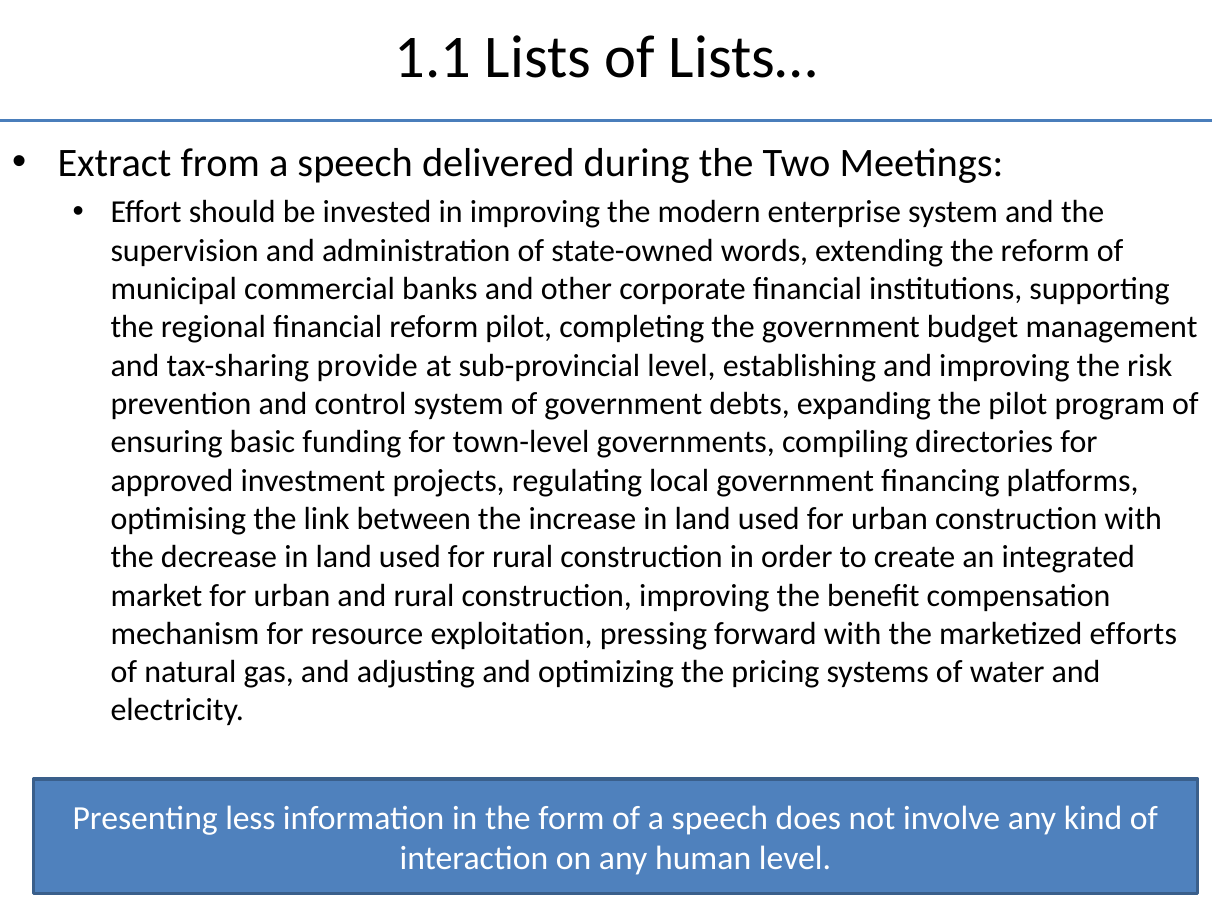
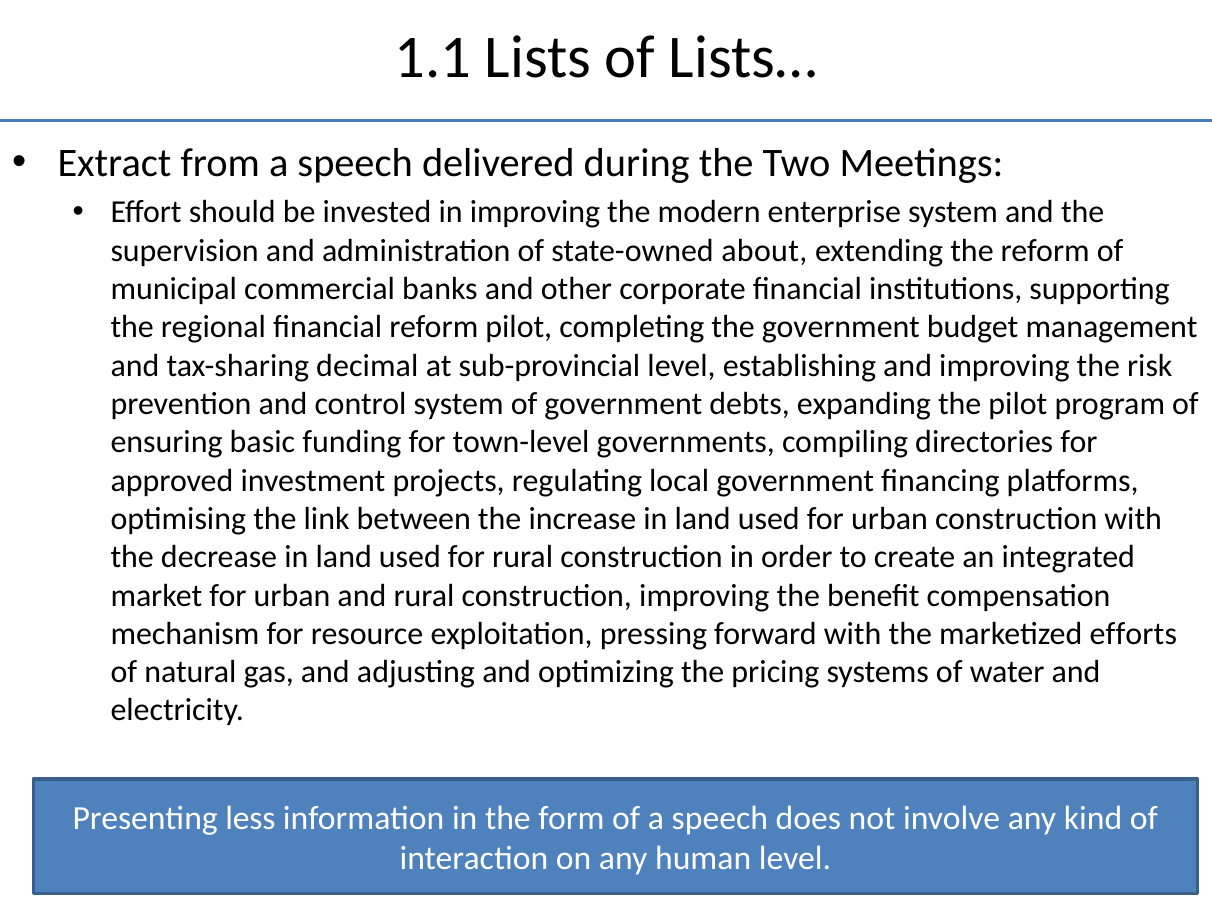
words: words -> about
provide: provide -> decimal
